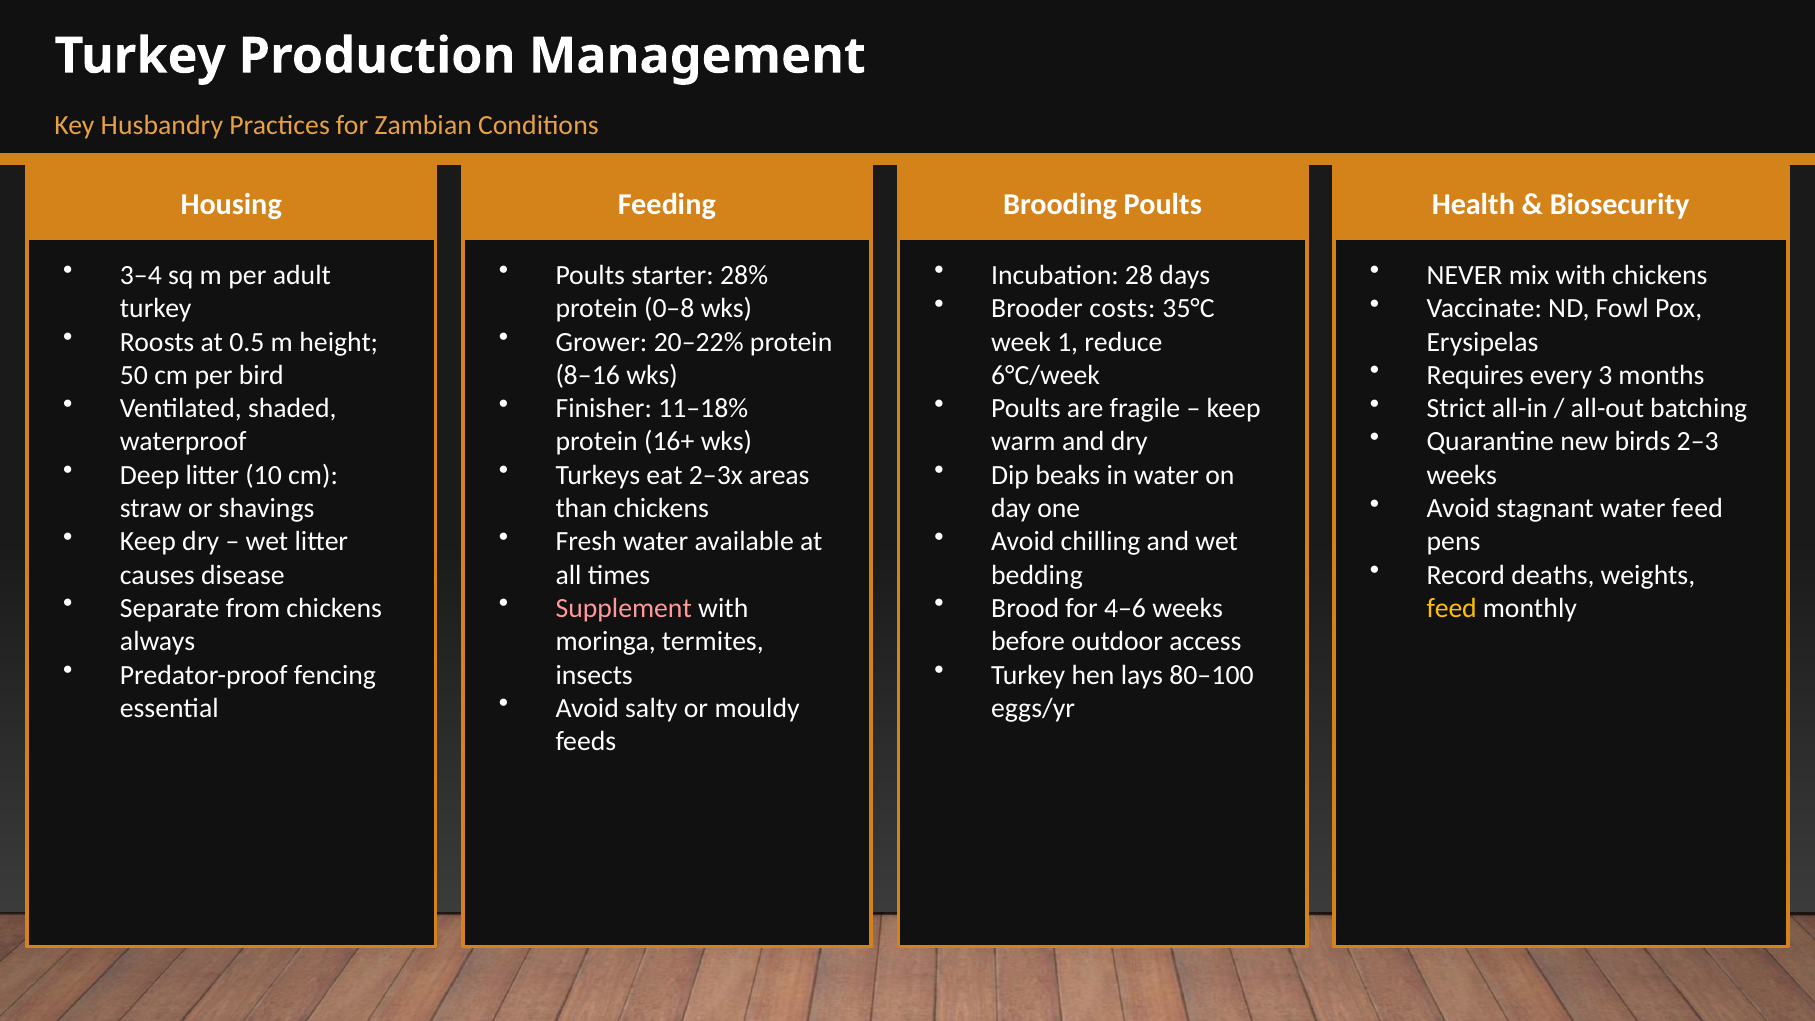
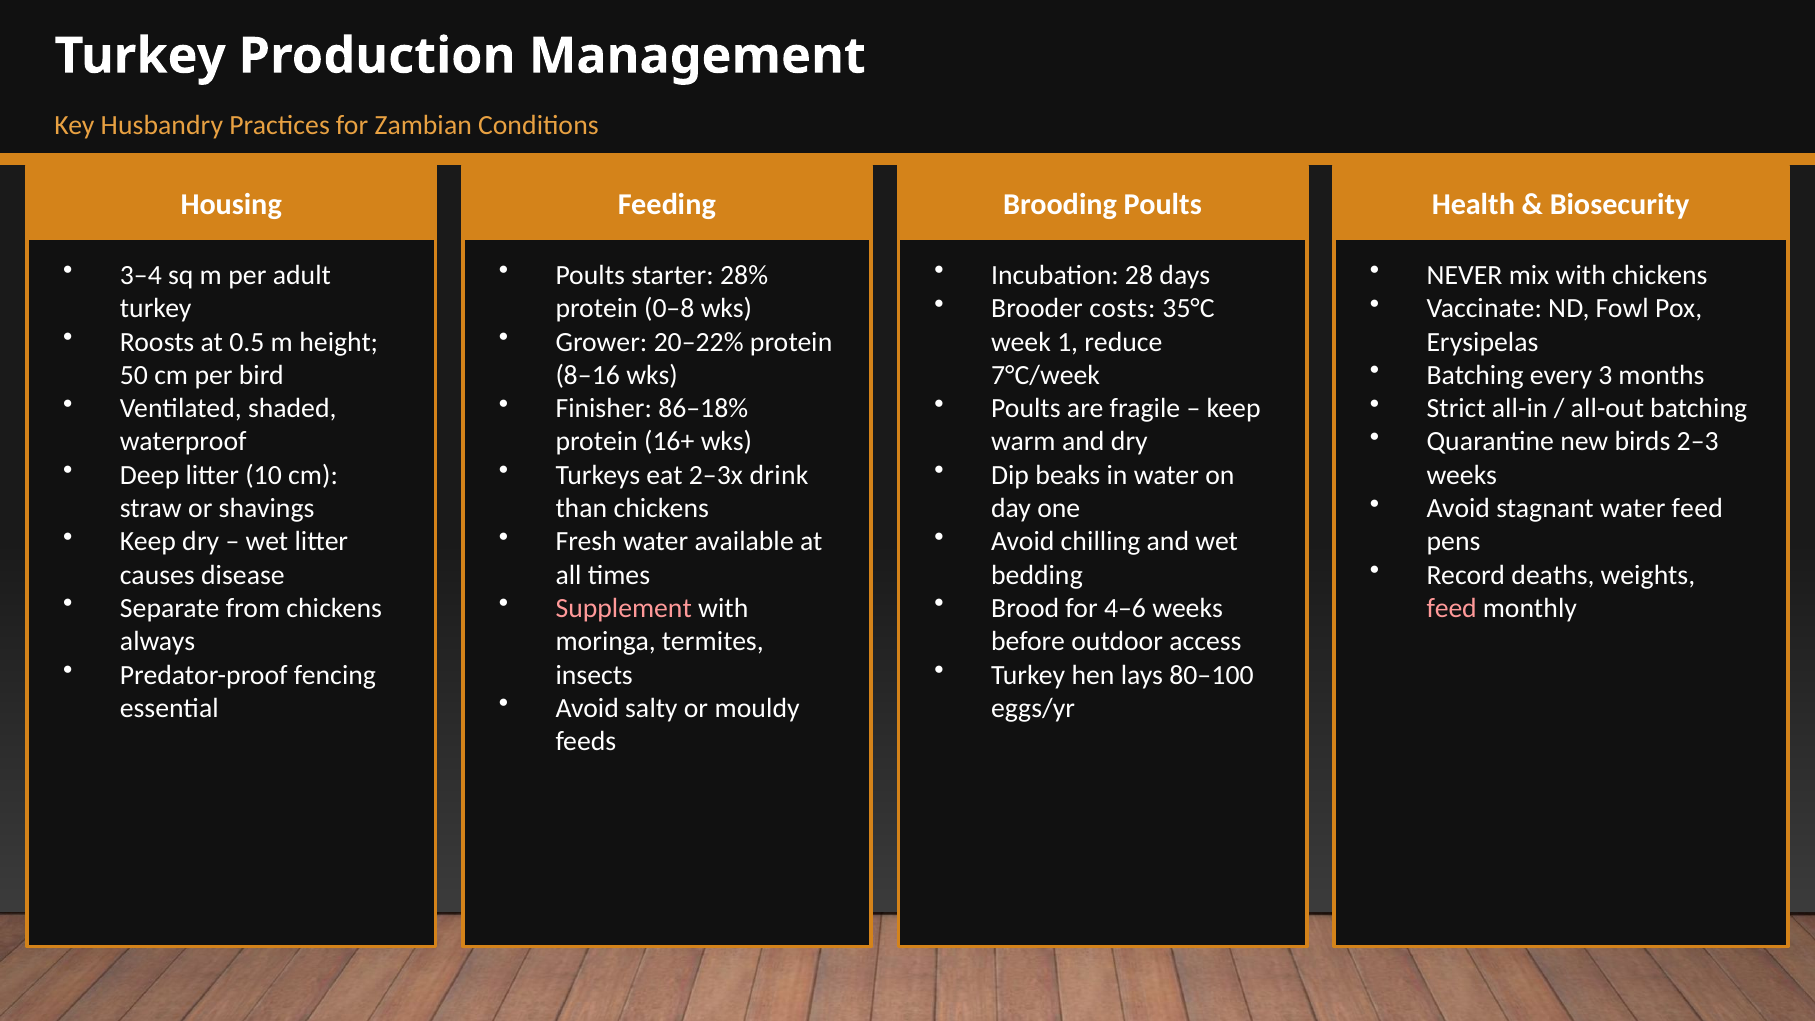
Requires at (1475, 375): Requires -> Batching
6°C/week: 6°C/week -> 7°C/week
11–18%: 11–18% -> 86–18%
areas: areas -> drink
feed at (1452, 608) colour: yellow -> pink
